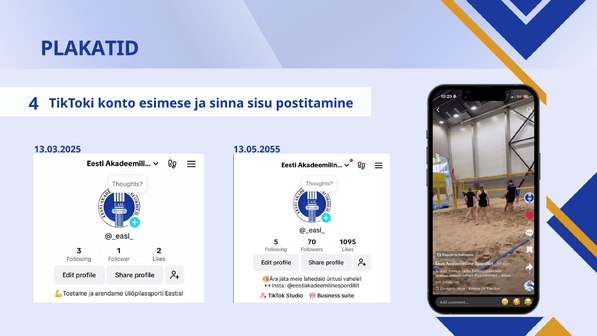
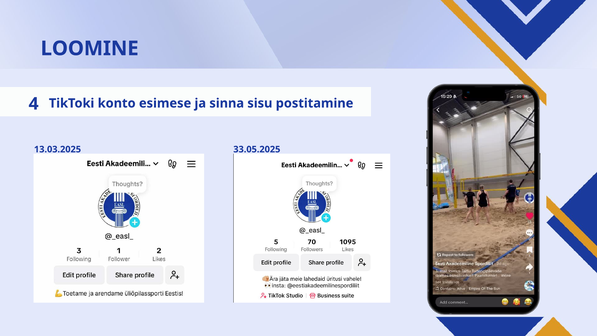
PLAKATID: PLAKATID -> LOOMINE
13.05.2055: 13.05.2055 -> 33.05.2025
